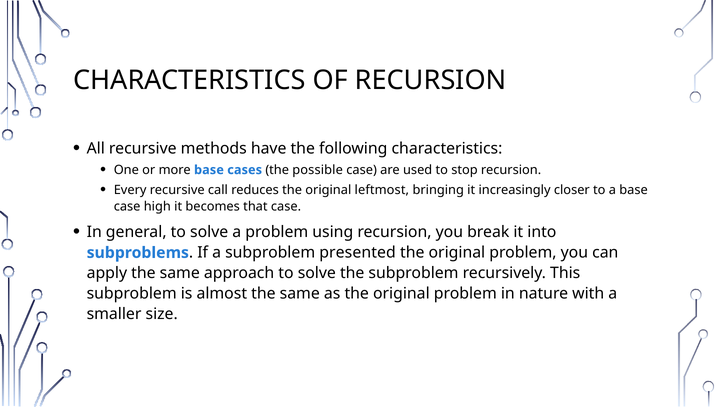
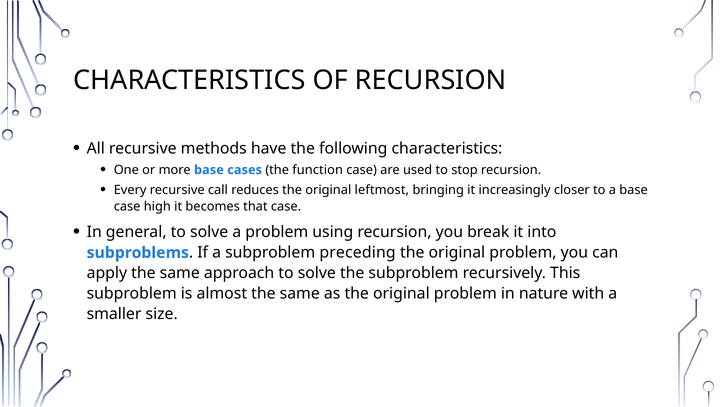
possible: possible -> function
presented: presented -> preceding
